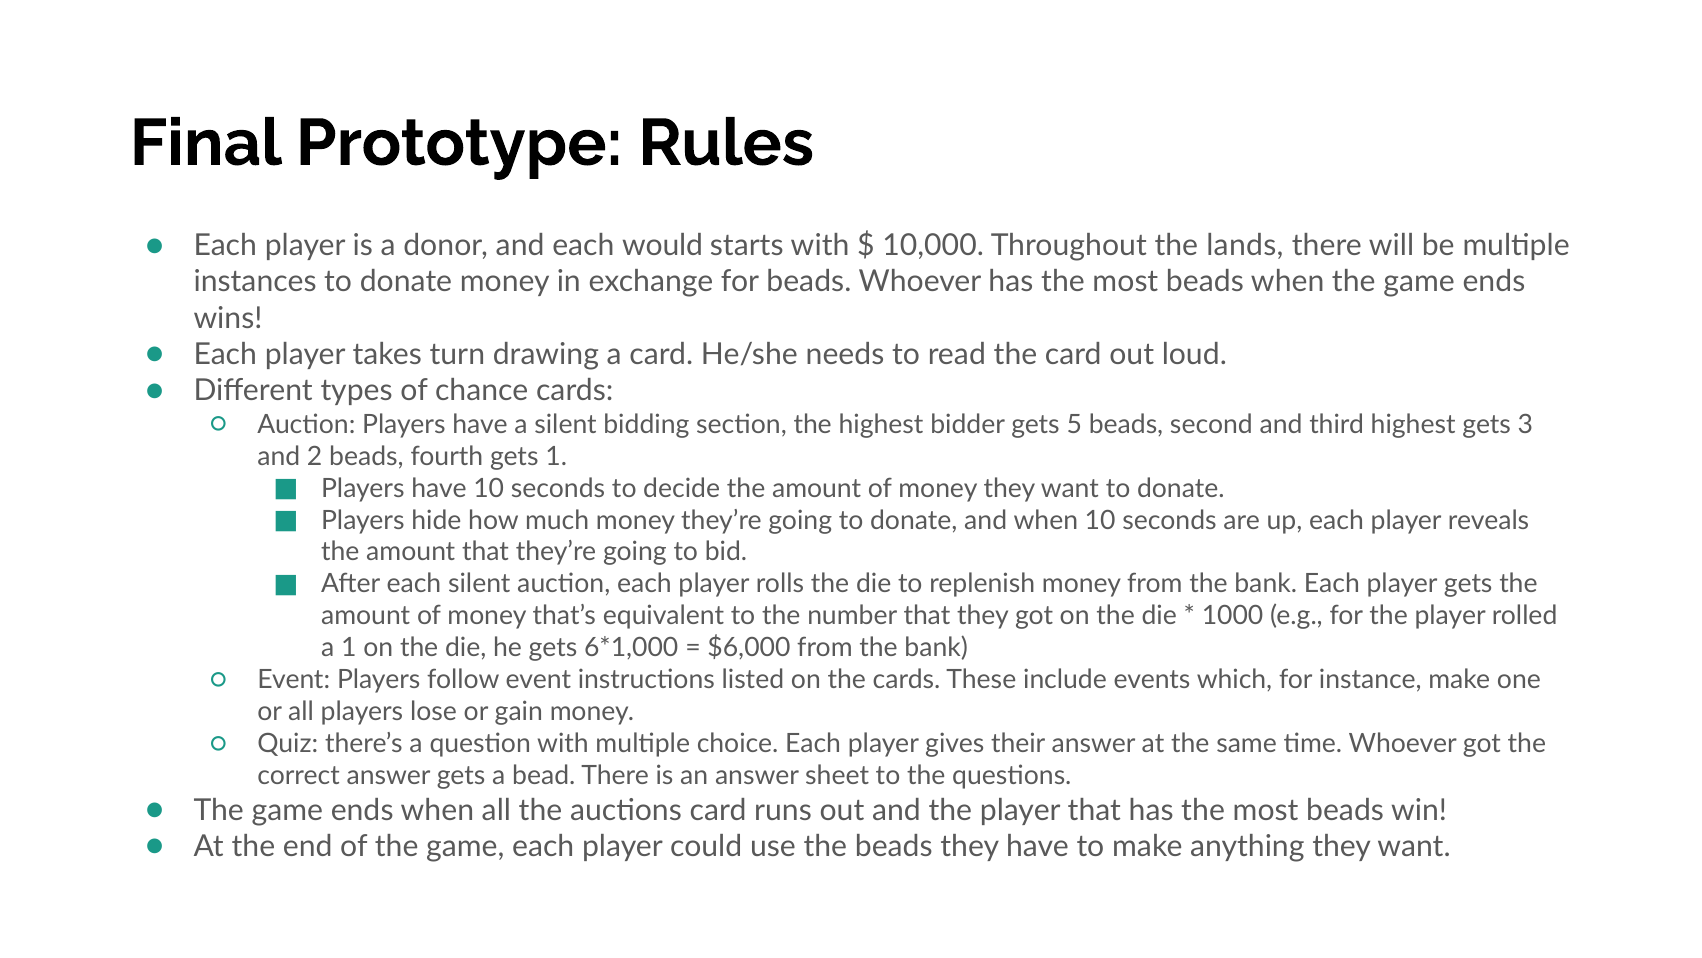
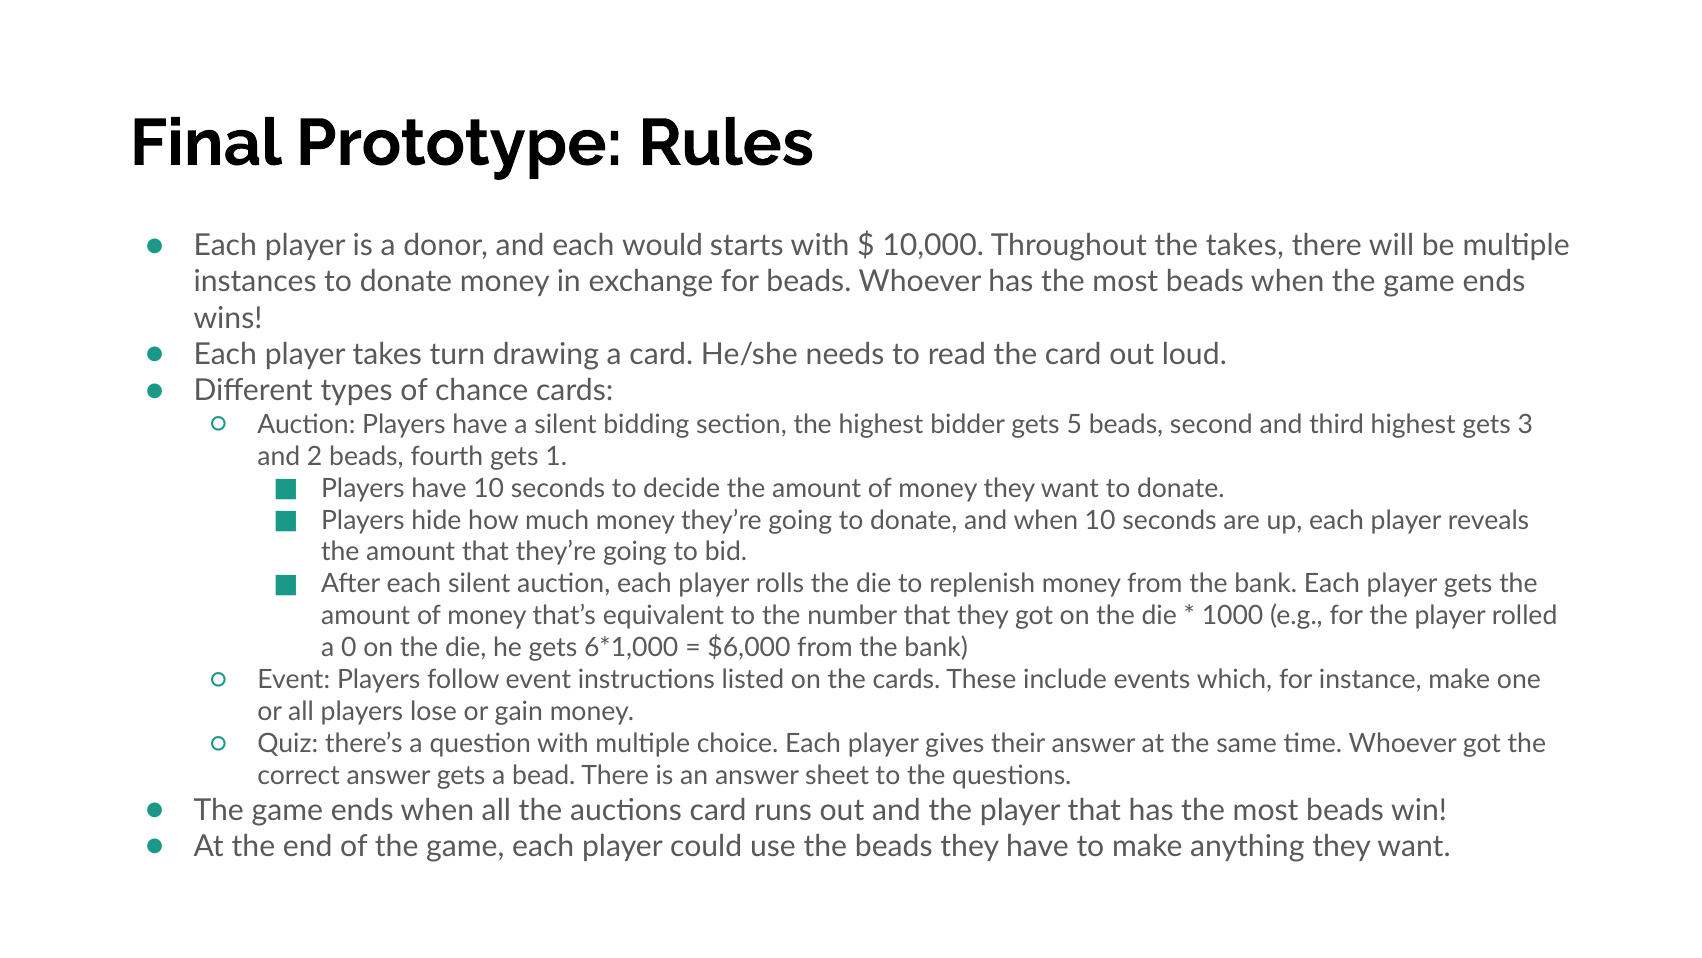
the lands: lands -> takes
a 1: 1 -> 0
